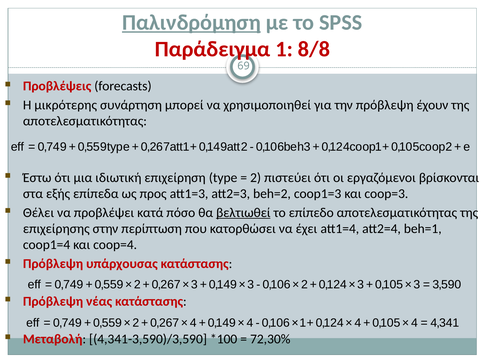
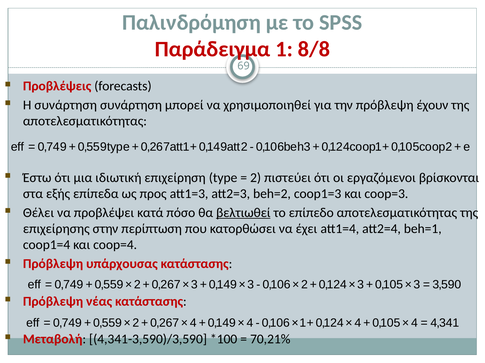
Παλινδρόμηση underline: present -> none
Η μικρότερης: μικρότερης -> συνάρτηση
72,30%: 72,30% -> 70,21%
